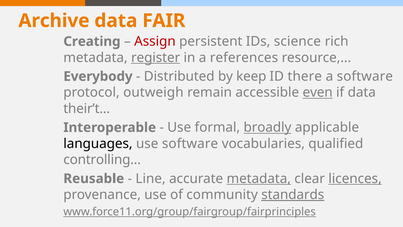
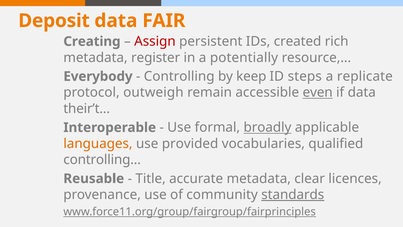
Archive: Archive -> Deposit
science: science -> created
register underline: present -> none
references: references -> potentially
Distributed at (179, 76): Distributed -> Controlling
there: there -> steps
a software: software -> replicate
languages colour: black -> orange
use software: software -> provided
Line: Line -> Title
metadata at (259, 178) underline: present -> none
licences underline: present -> none
